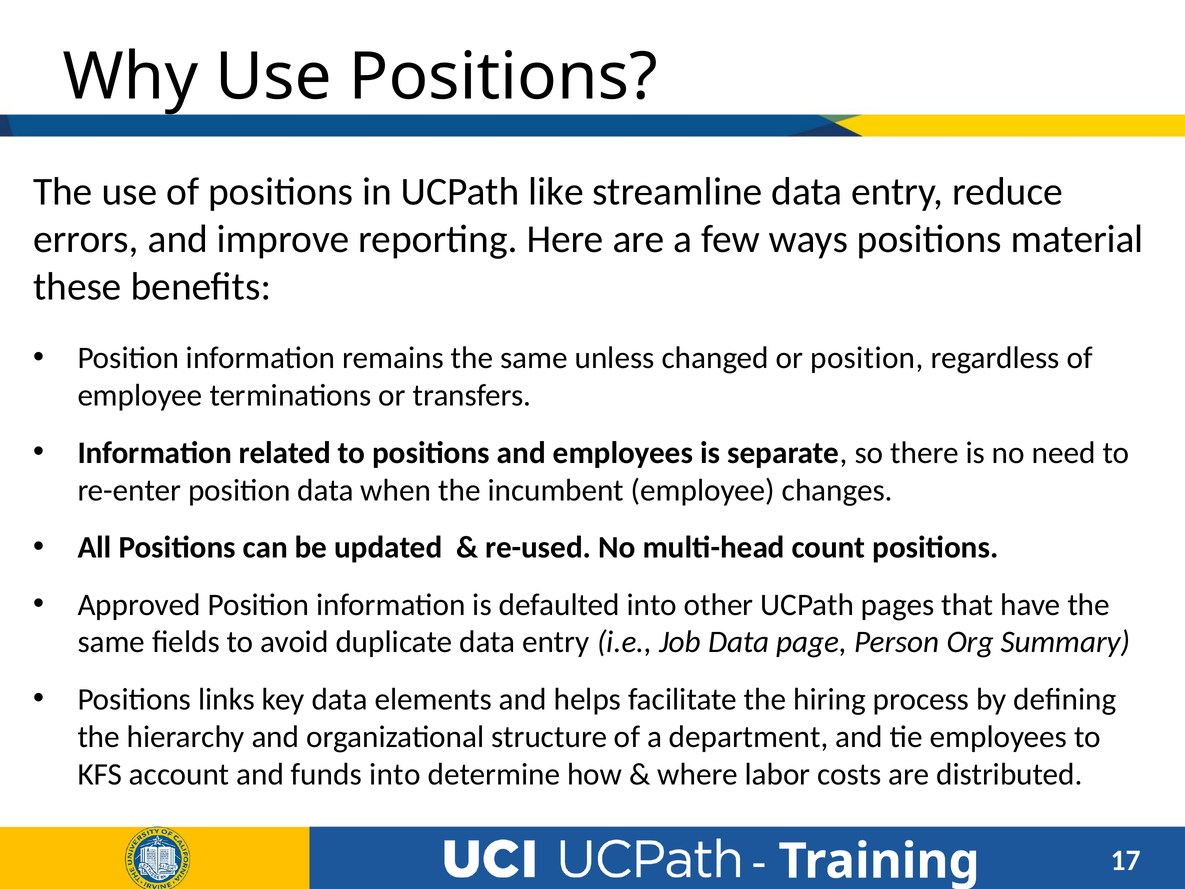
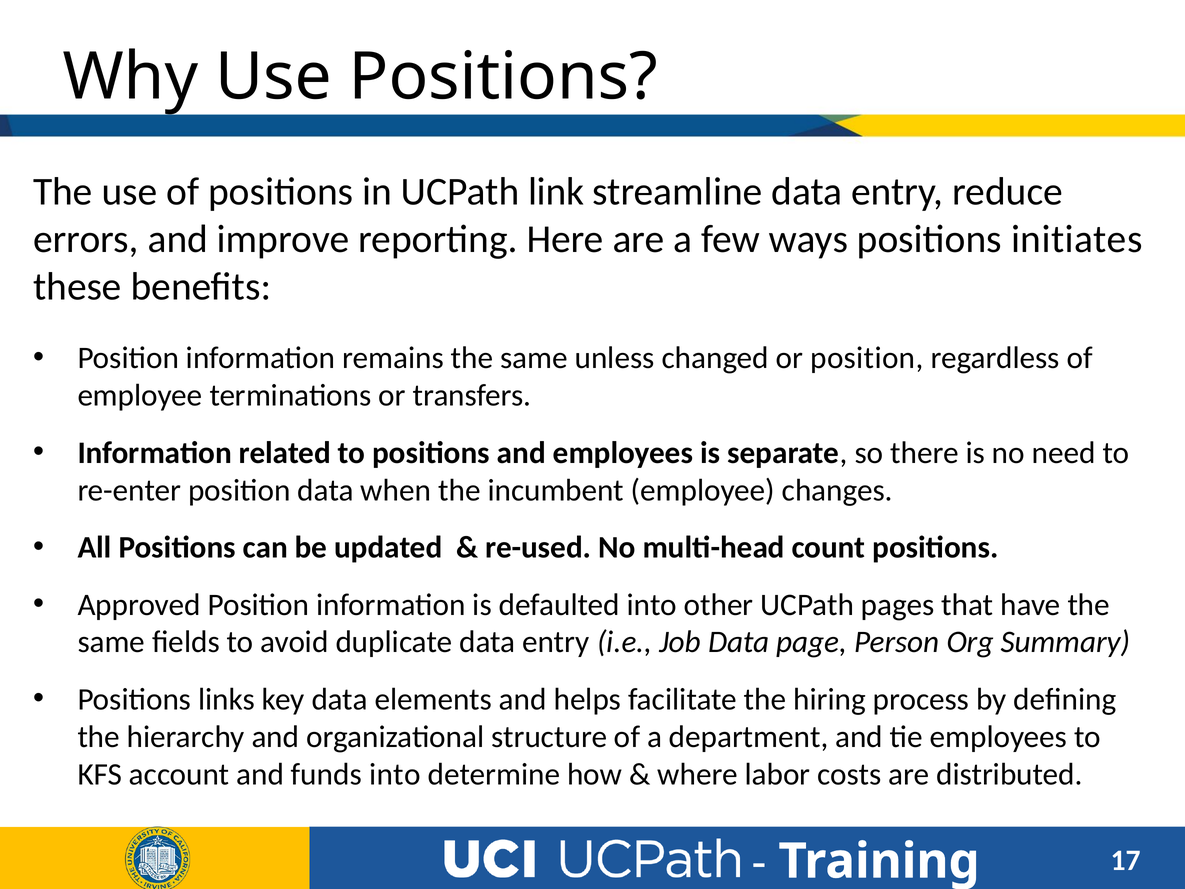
like: like -> link
material: material -> initiates
